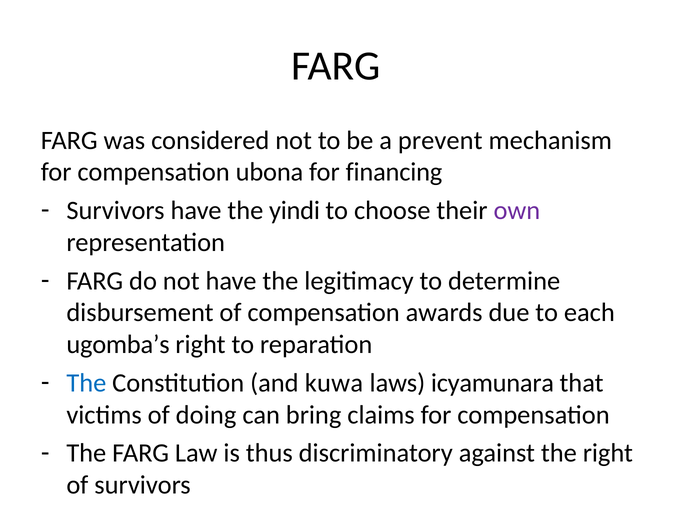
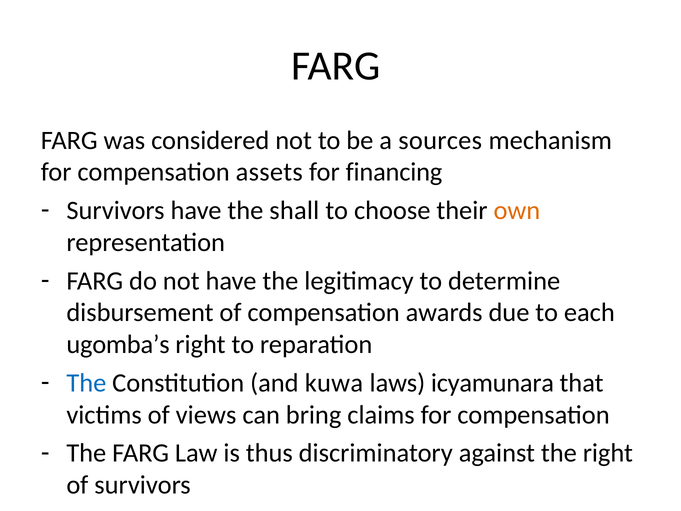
prevent: prevent -> sources
ubona: ubona -> assets
yindi: yindi -> shall
own colour: purple -> orange
doing: doing -> views
